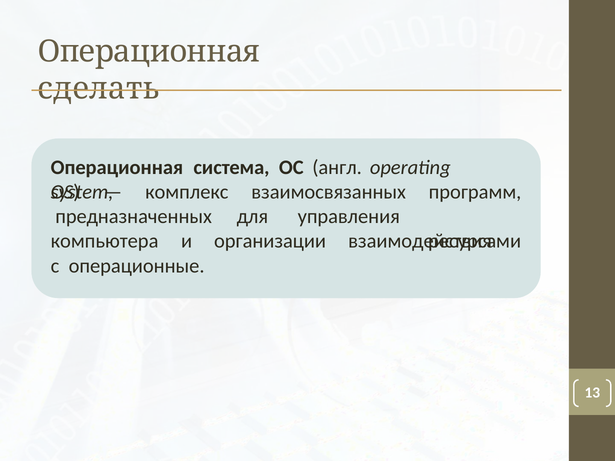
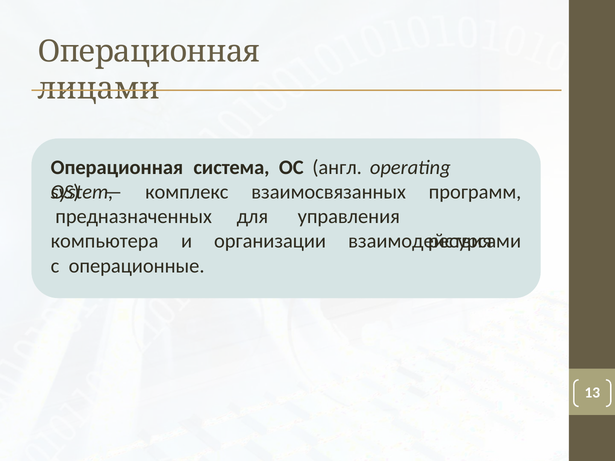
сделать: сделать -> лицами
